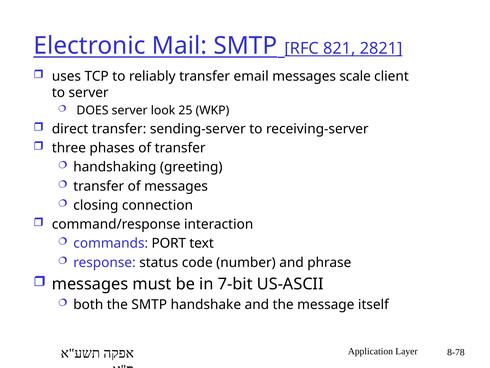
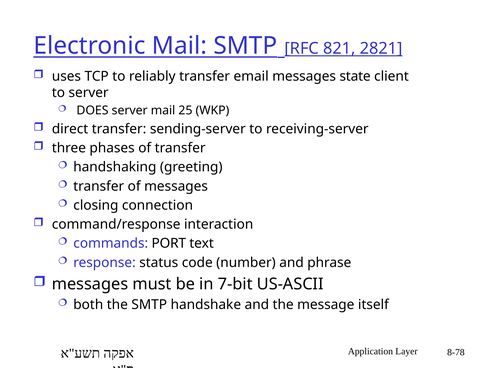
scale: scale -> state
server look: look -> mail
